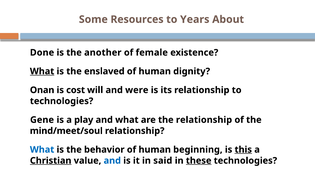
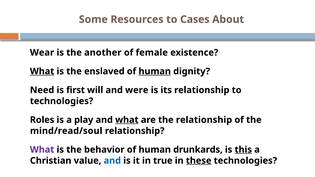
Years: Years -> Cases
Done: Done -> Wear
human at (155, 71) underline: none -> present
Onan: Onan -> Need
cost: cost -> first
Gene: Gene -> Roles
what at (127, 120) underline: none -> present
mind/meet/soul: mind/meet/soul -> mind/read/soul
What at (42, 150) colour: blue -> purple
beginning: beginning -> drunkards
Christian underline: present -> none
said: said -> true
